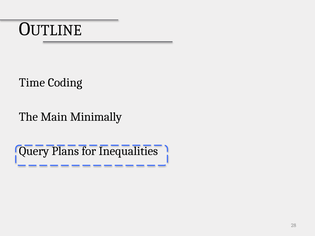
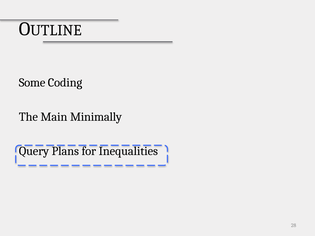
Time: Time -> Some
